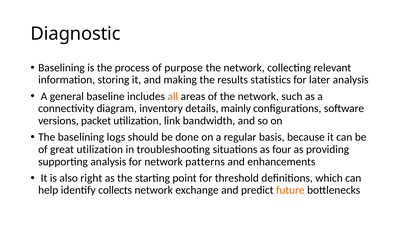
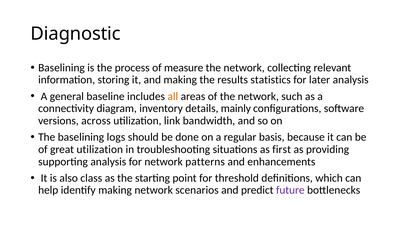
purpose: purpose -> measure
packet: packet -> across
four: four -> first
right: right -> class
identify collects: collects -> making
exchange: exchange -> scenarios
future colour: orange -> purple
